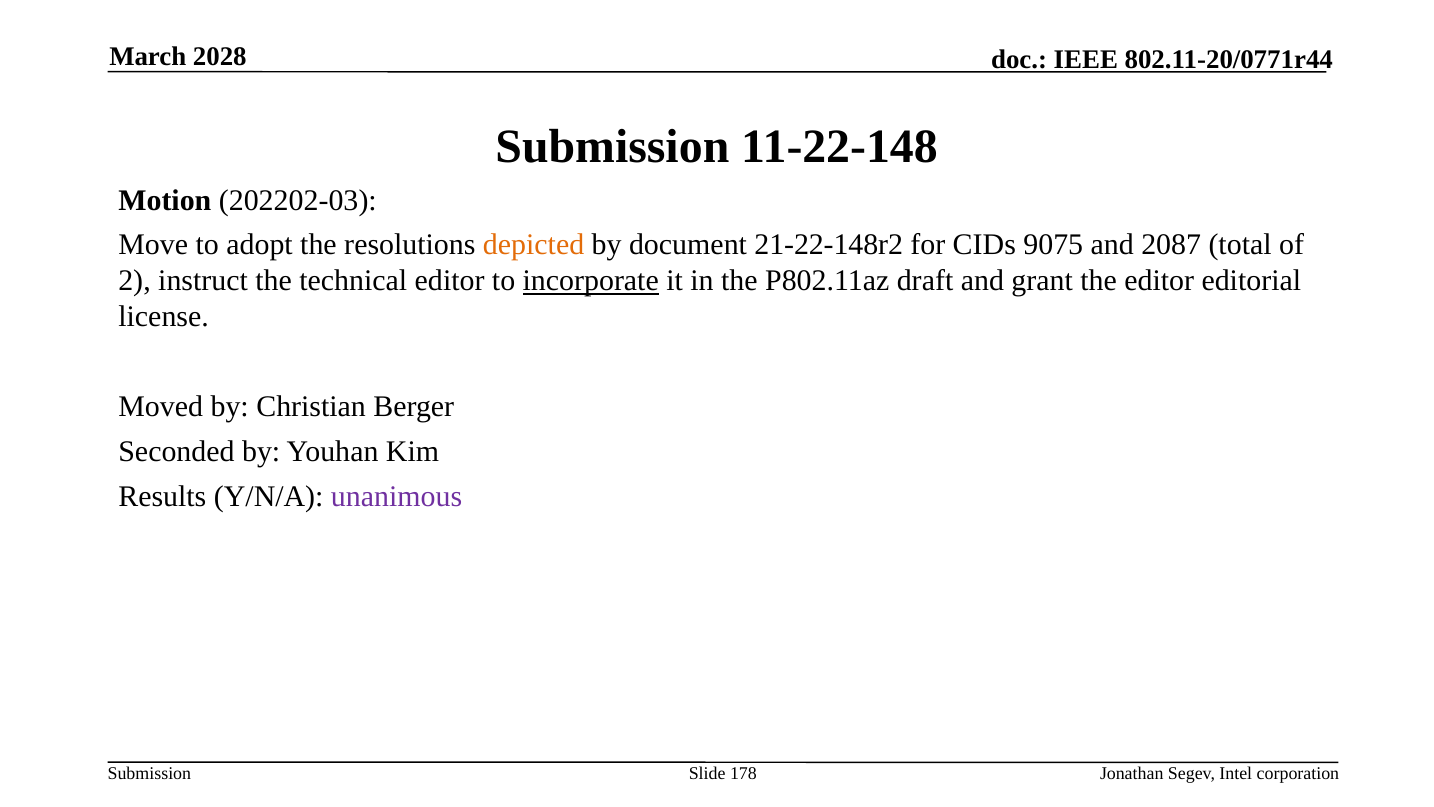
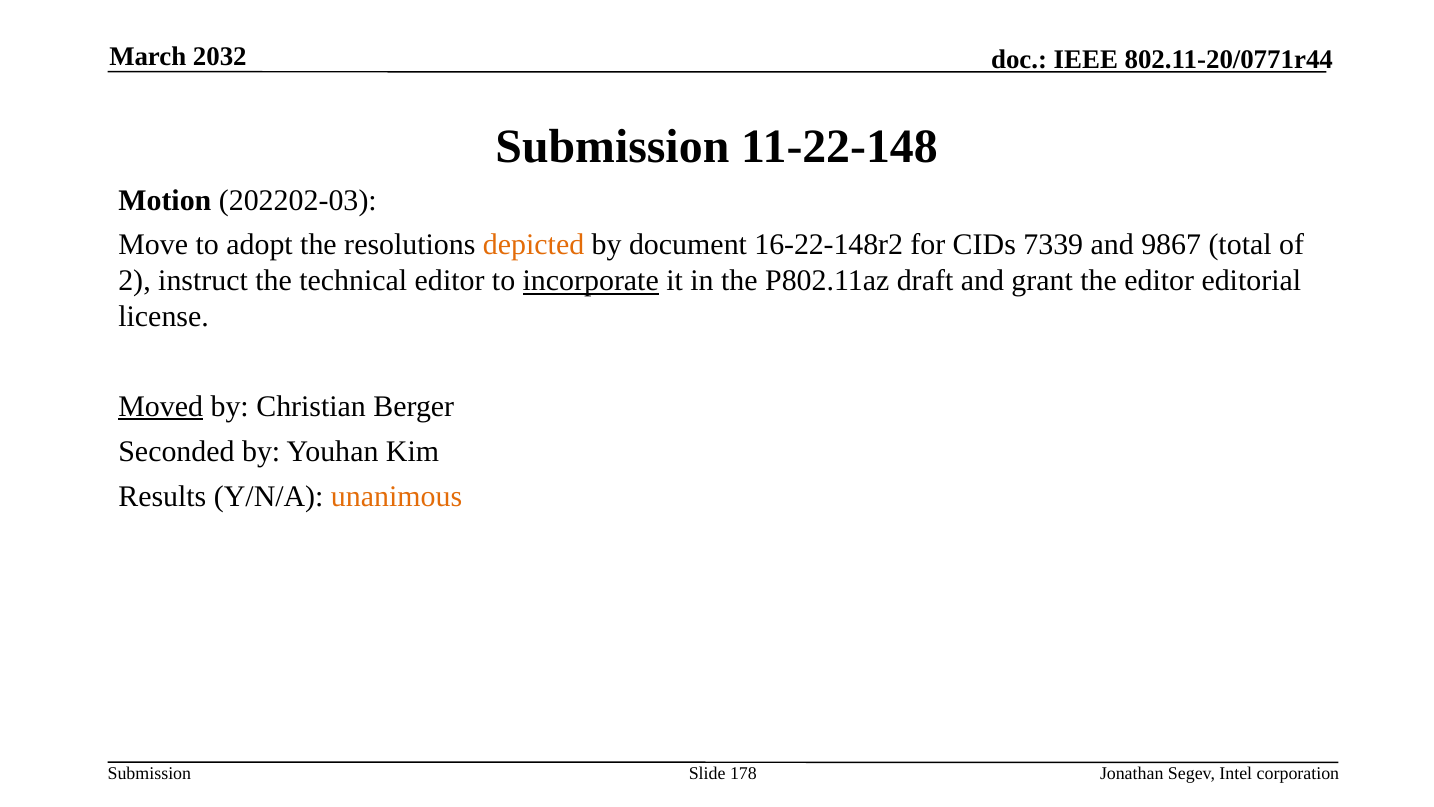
2028: 2028 -> 2032
21-22-148r2: 21-22-148r2 -> 16-22-148r2
9075: 9075 -> 7339
2087: 2087 -> 9867
Moved underline: none -> present
unanimous colour: purple -> orange
